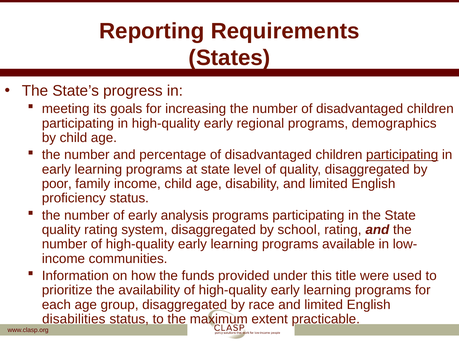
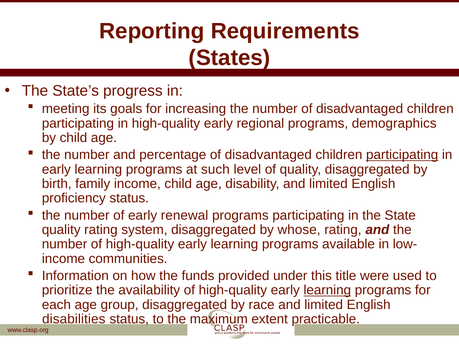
at state: state -> such
poor: poor -> birth
analysis: analysis -> renewal
school: school -> whose
learning at (327, 290) underline: none -> present
